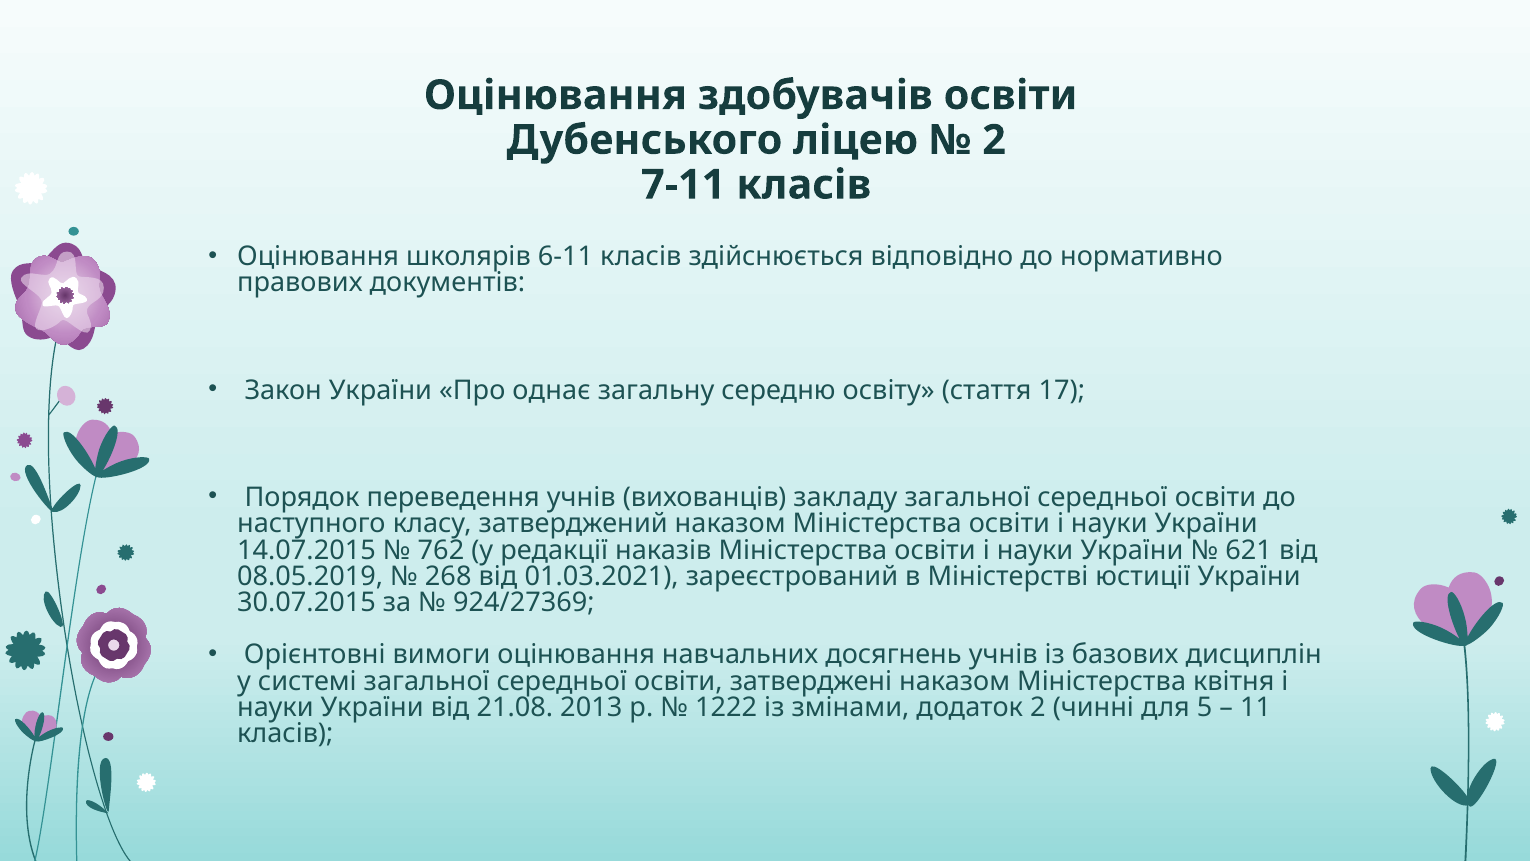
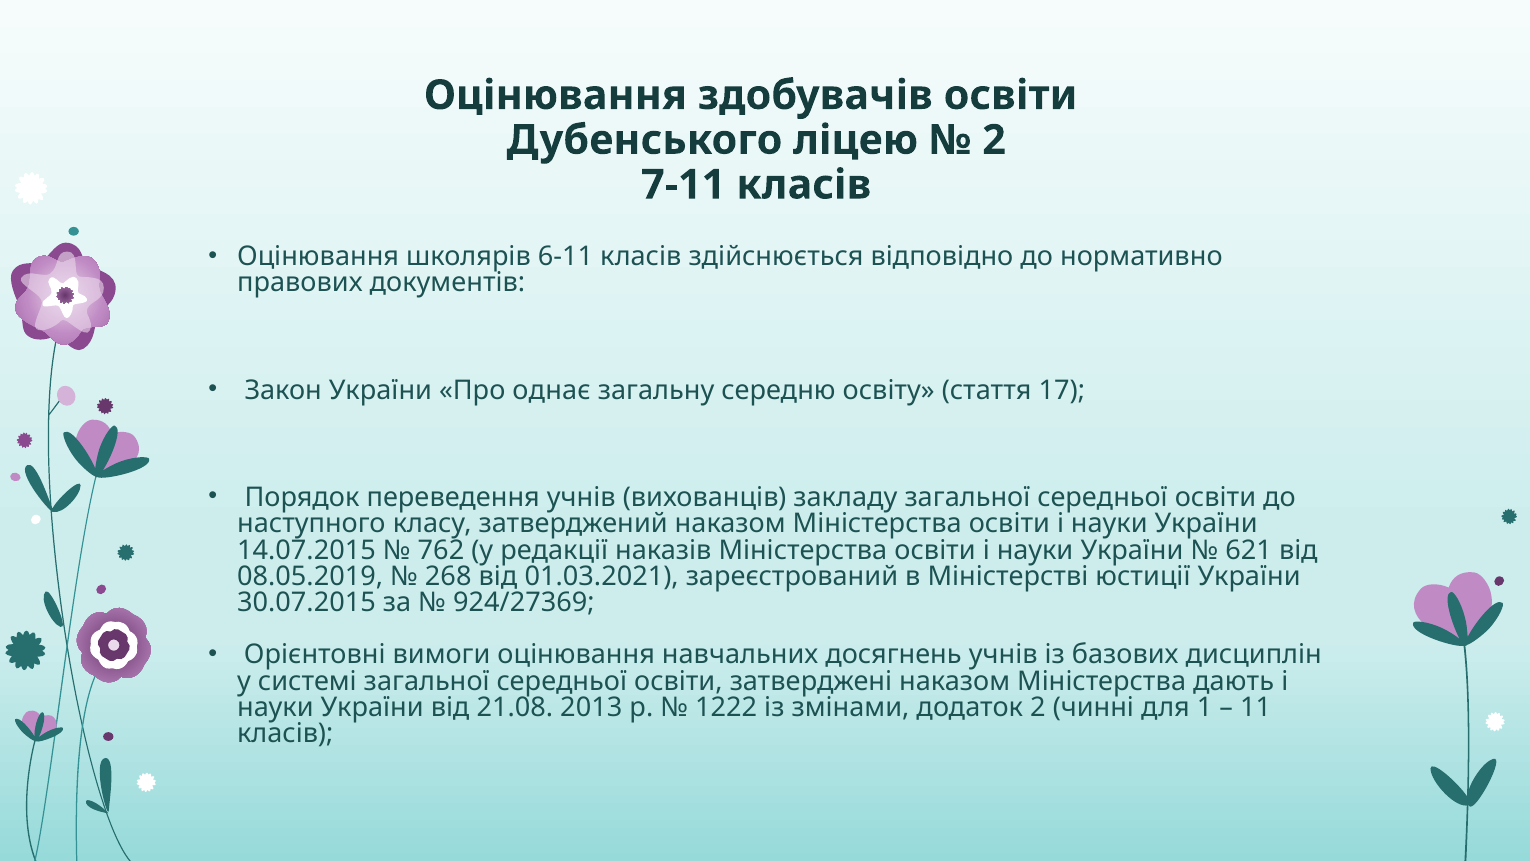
квітня: квітня -> дають
5: 5 -> 1
